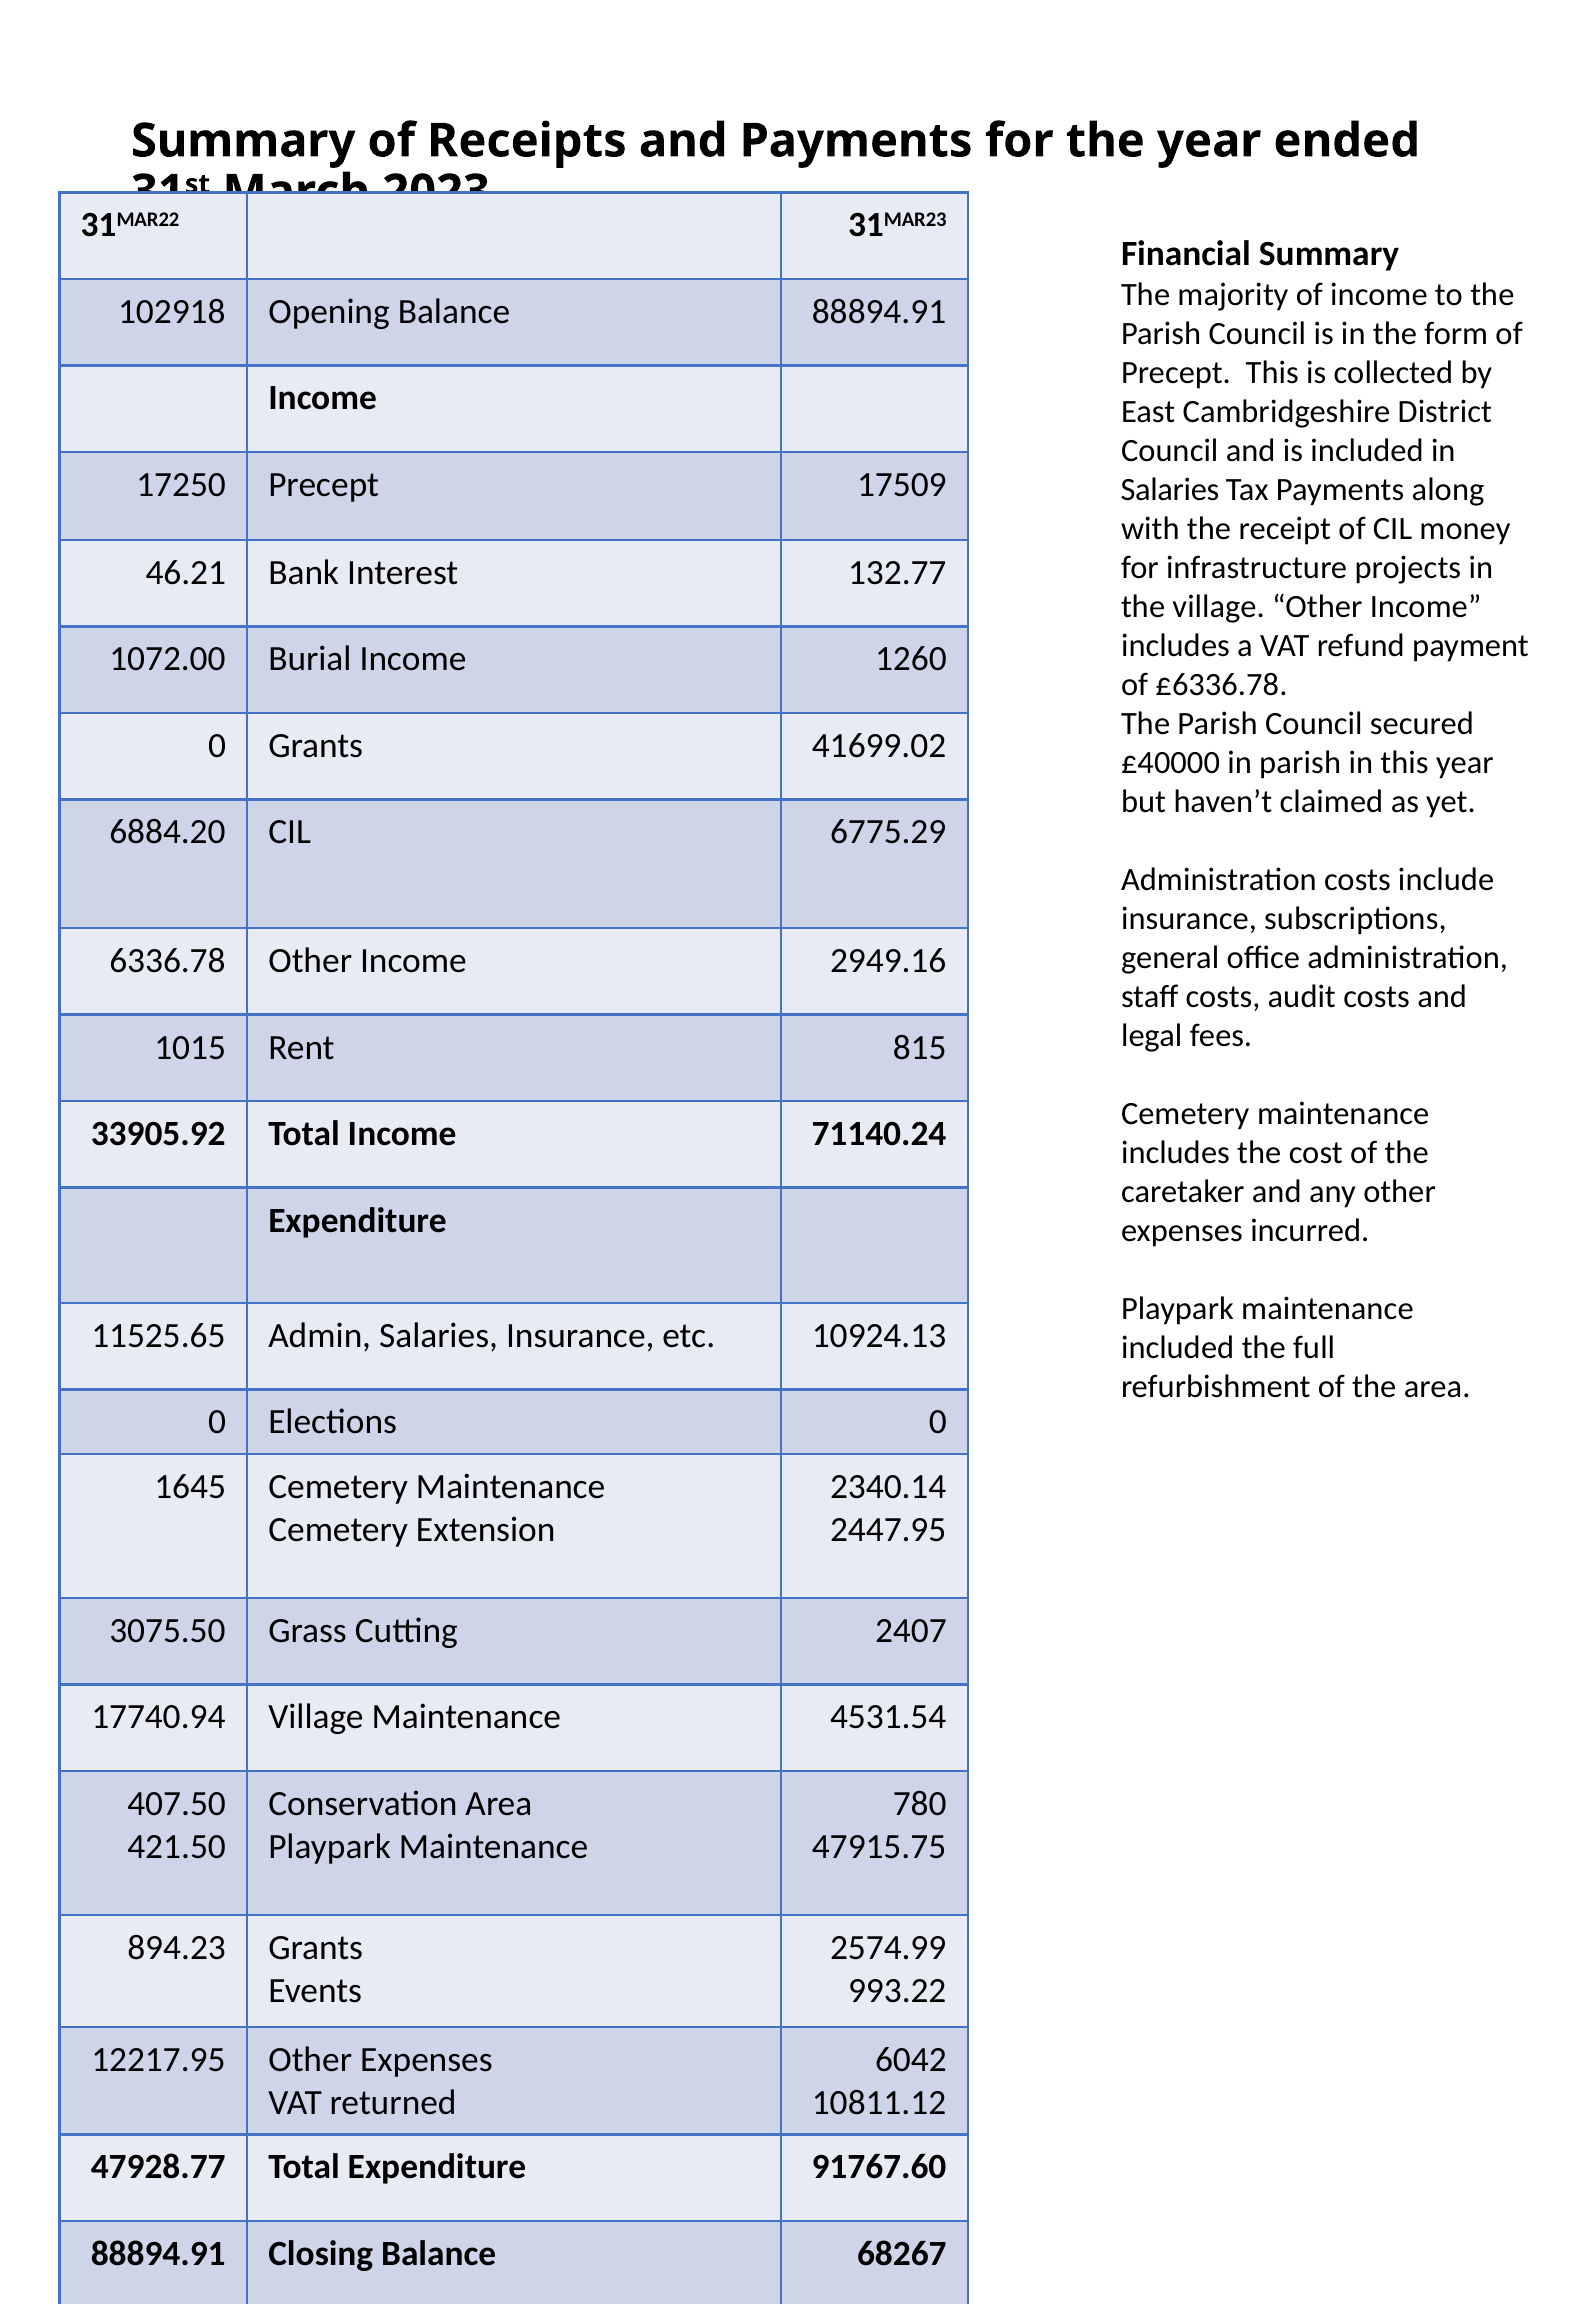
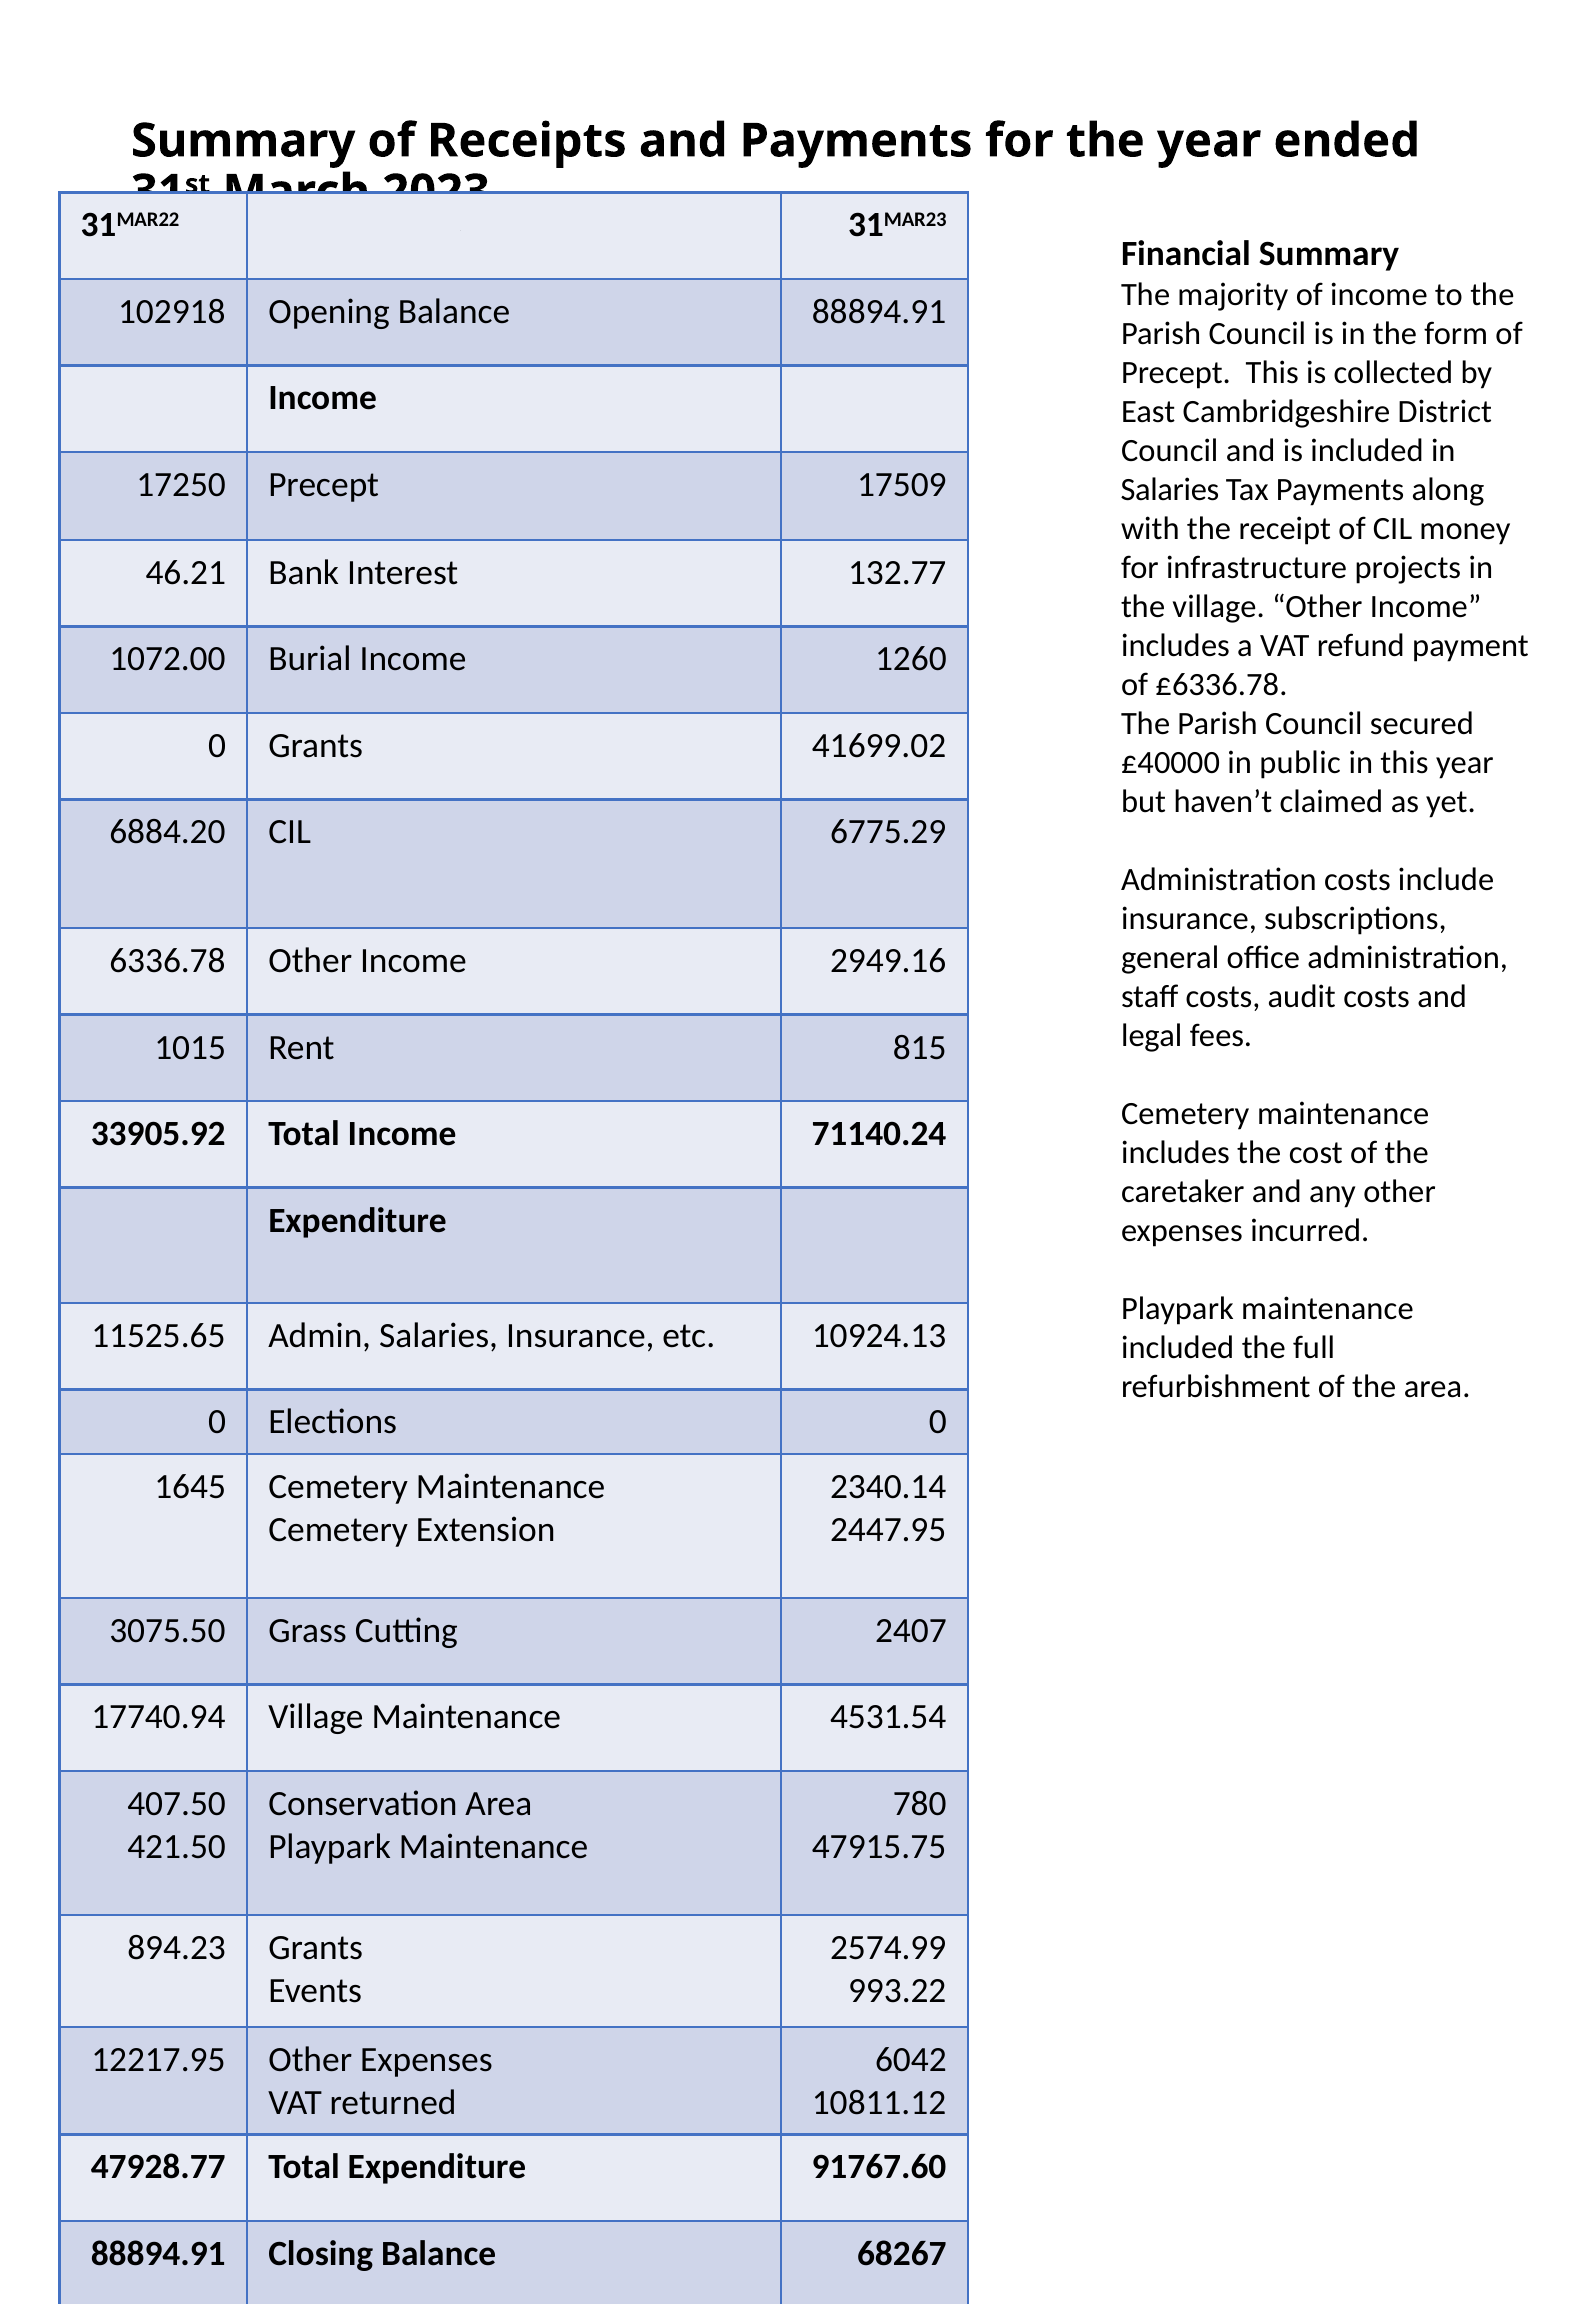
in parish: parish -> public
